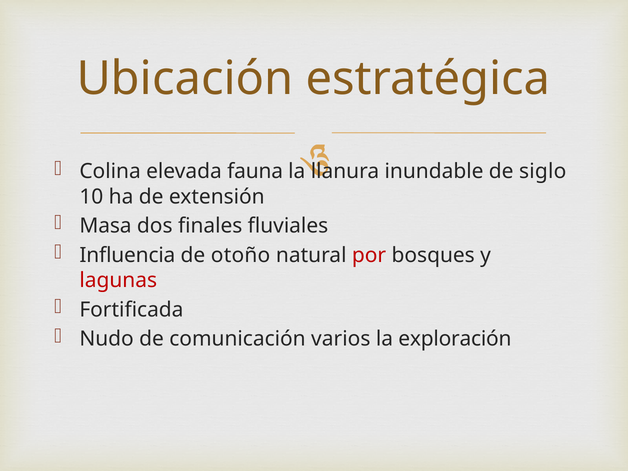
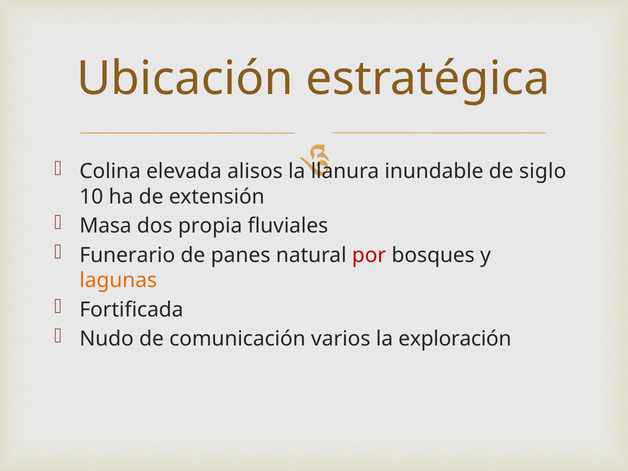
fauna: fauna -> alisos
finales: finales -> propia
Influencia: Influencia -> Funerario
otoño: otoño -> panes
lagunas colour: red -> orange
